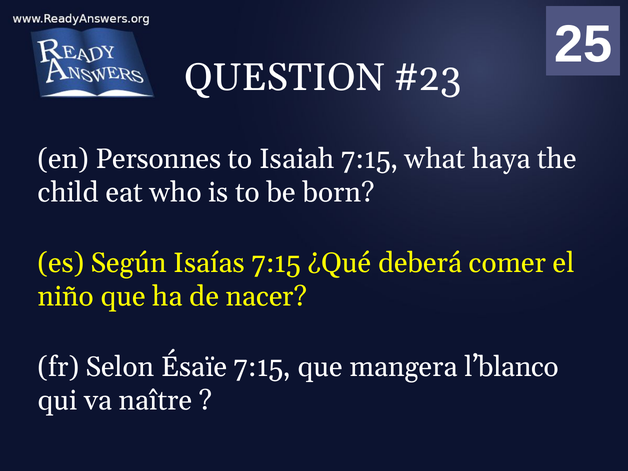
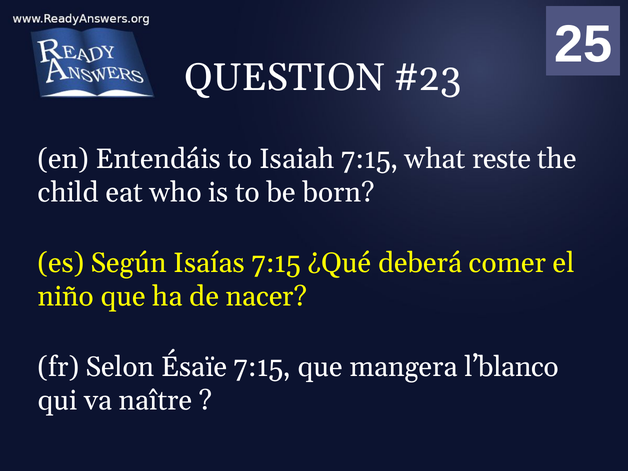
Personnes: Personnes -> Entendáis
haya: haya -> reste
